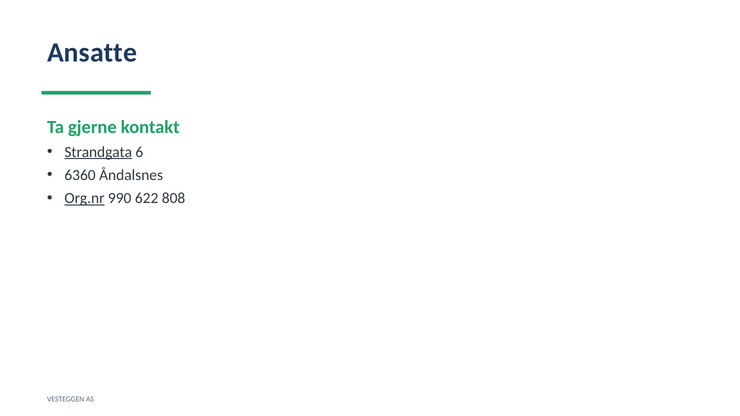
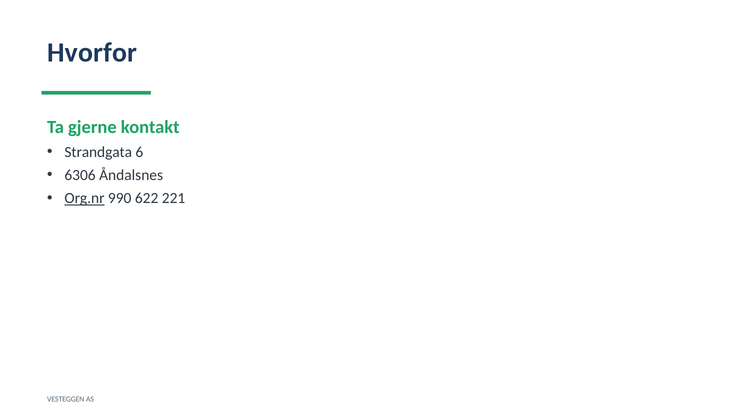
Ansatte: Ansatte -> Hvorfor
Strandgata underline: present -> none
6360: 6360 -> 6306
808: 808 -> 221
